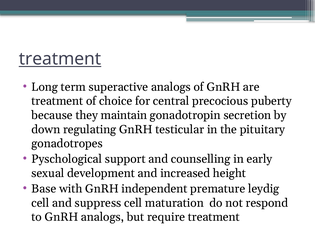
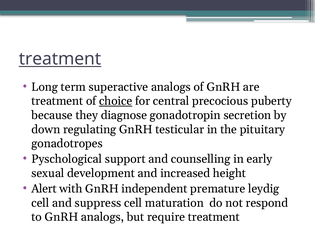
choice underline: none -> present
maintain: maintain -> diagnose
Base: Base -> Alert
